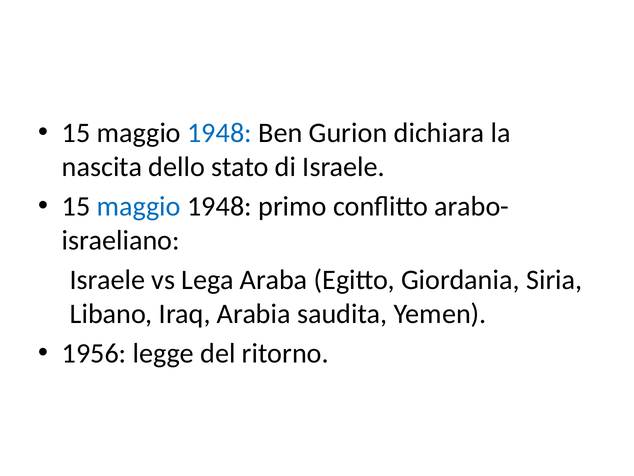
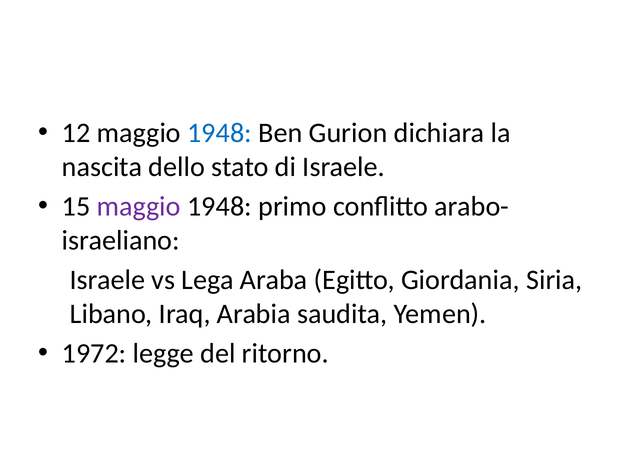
15 at (76, 133): 15 -> 12
maggio at (139, 206) colour: blue -> purple
1956: 1956 -> 1972
